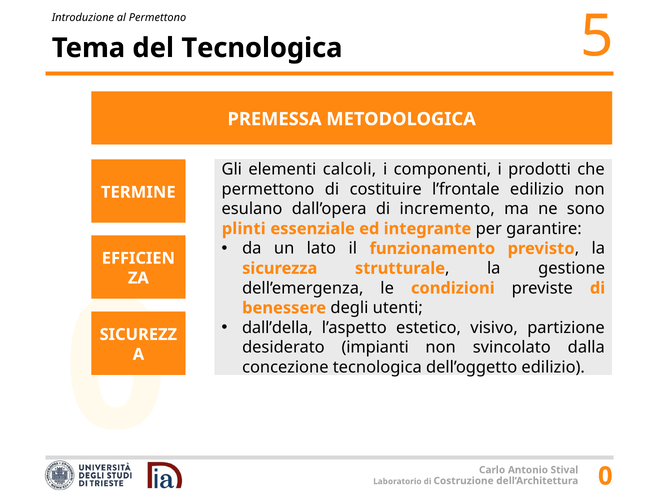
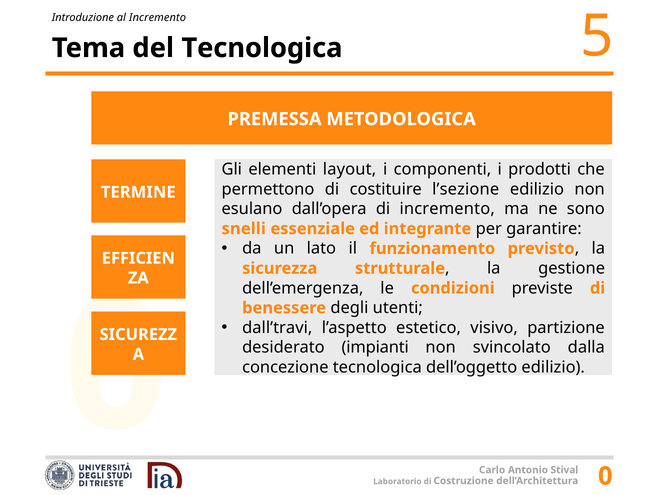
Permettono at (157, 18): Permettono -> Incremento
calcoli: calcoli -> layout
l’frontale: l’frontale -> l’sezione
plinti: plinti -> snelli
dall’della: dall’della -> dall’travi
